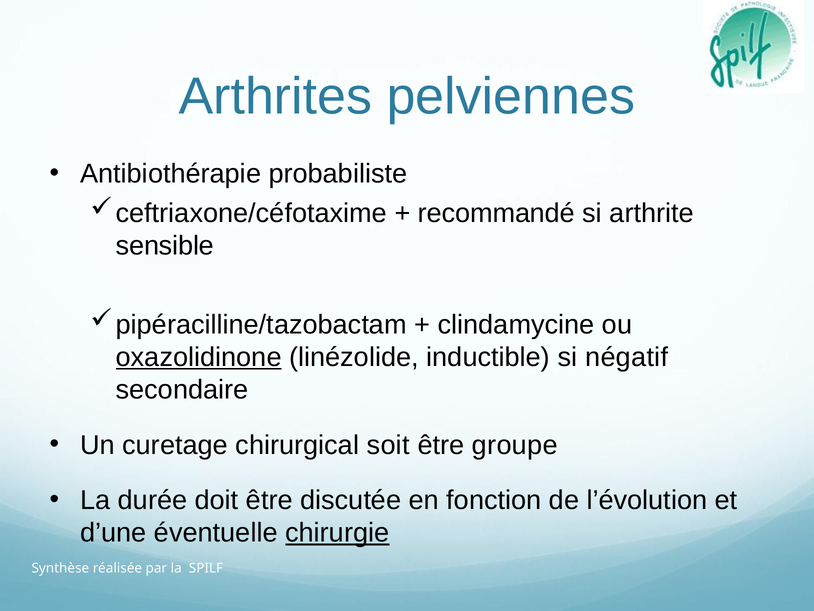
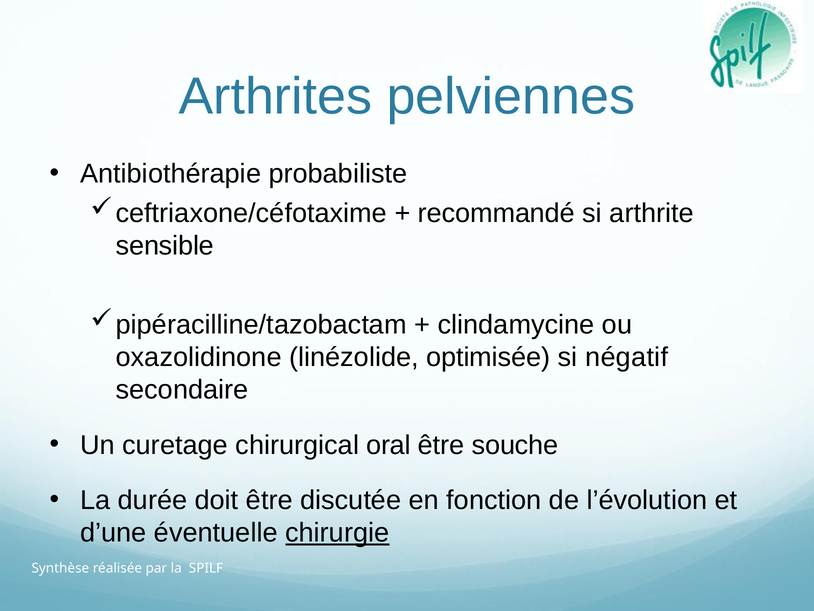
oxazolidinone underline: present -> none
inductible: inductible -> optimisée
soit: soit -> oral
groupe: groupe -> souche
